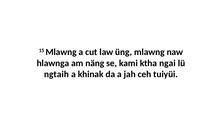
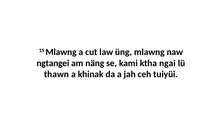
hlawnga: hlawnga -> ngtangei
ngtaih: ngtaih -> thawn
